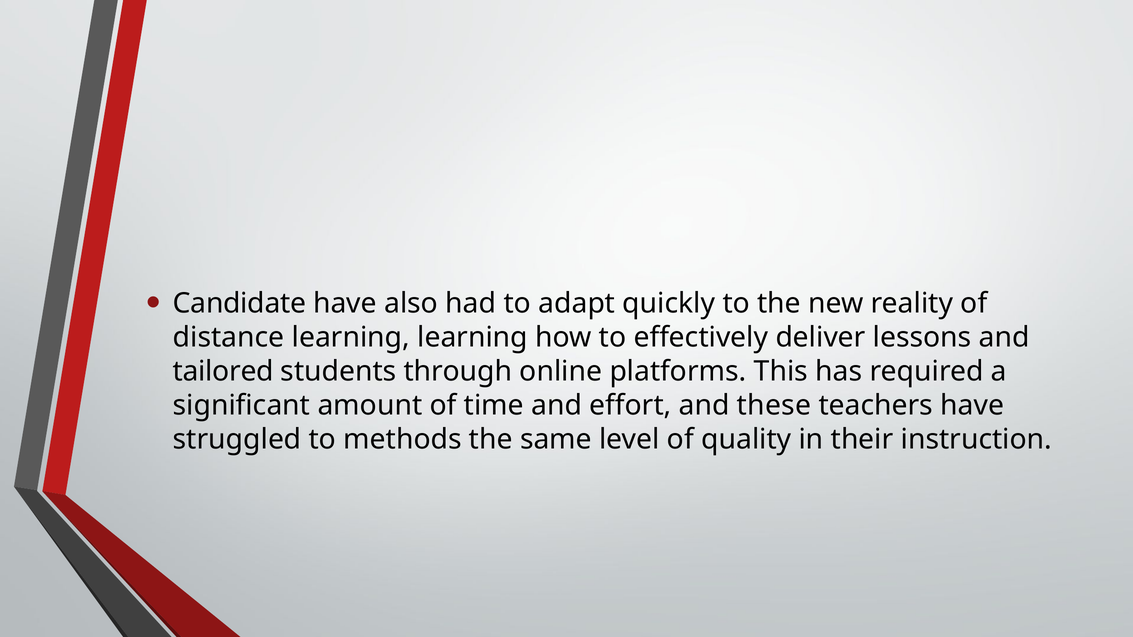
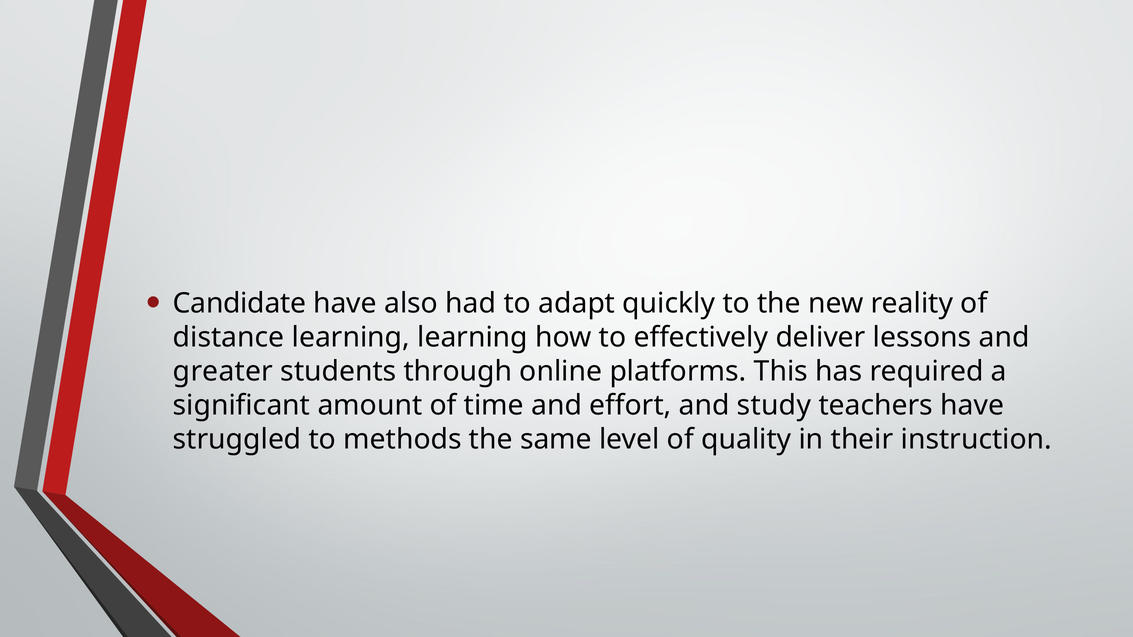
tailored: tailored -> greater
these: these -> study
